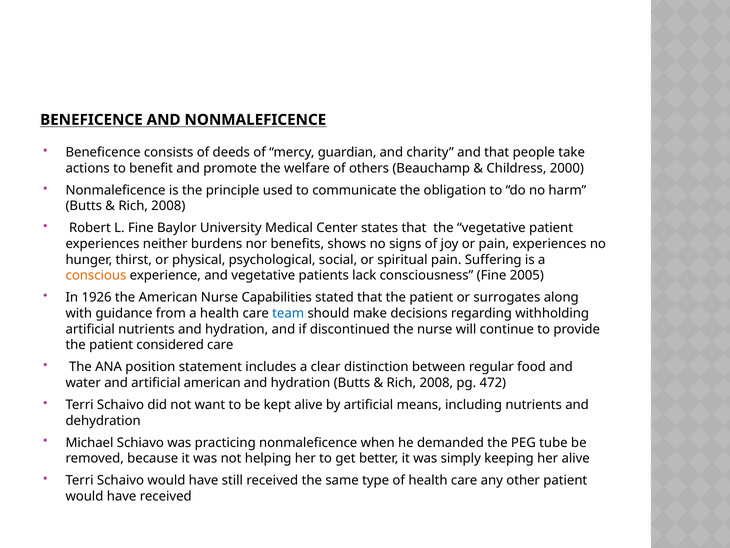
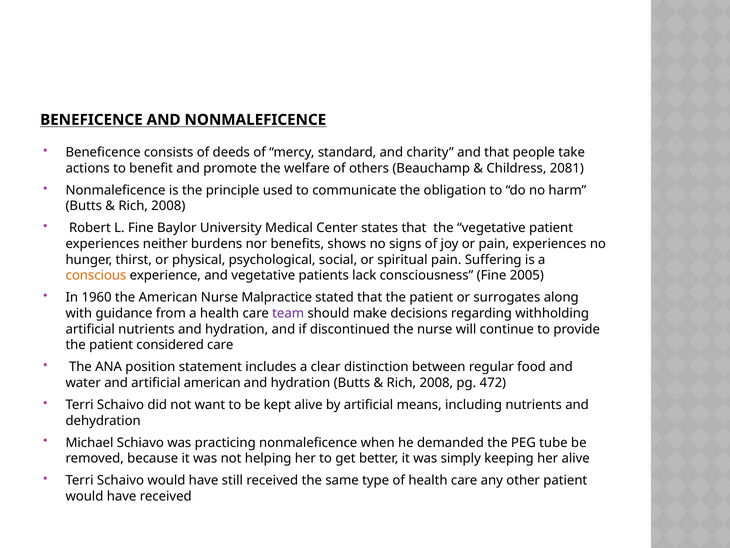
guardian: guardian -> standard
2000: 2000 -> 2081
1926: 1926 -> 1960
Capabilities: Capabilities -> Malpractice
team colour: blue -> purple
